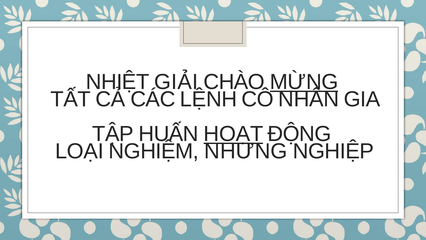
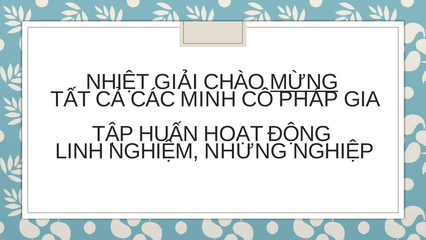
LỆNH: LỆNH -> MINH
NHÂN: NHÂN -> PHÁP
HOẠT underline: present -> none
LOẠI: LOẠI -> LINH
